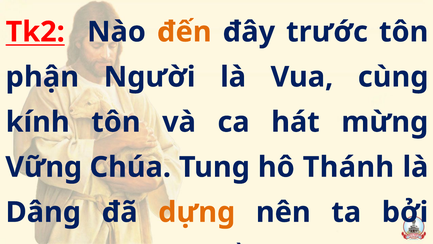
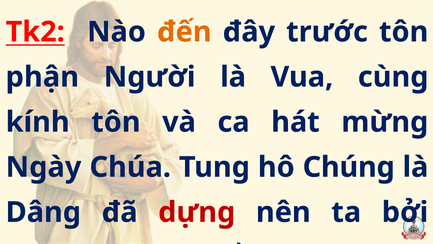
Vững: Vững -> Ngày
Thánh: Thánh -> Chúng
dựng colour: orange -> red
